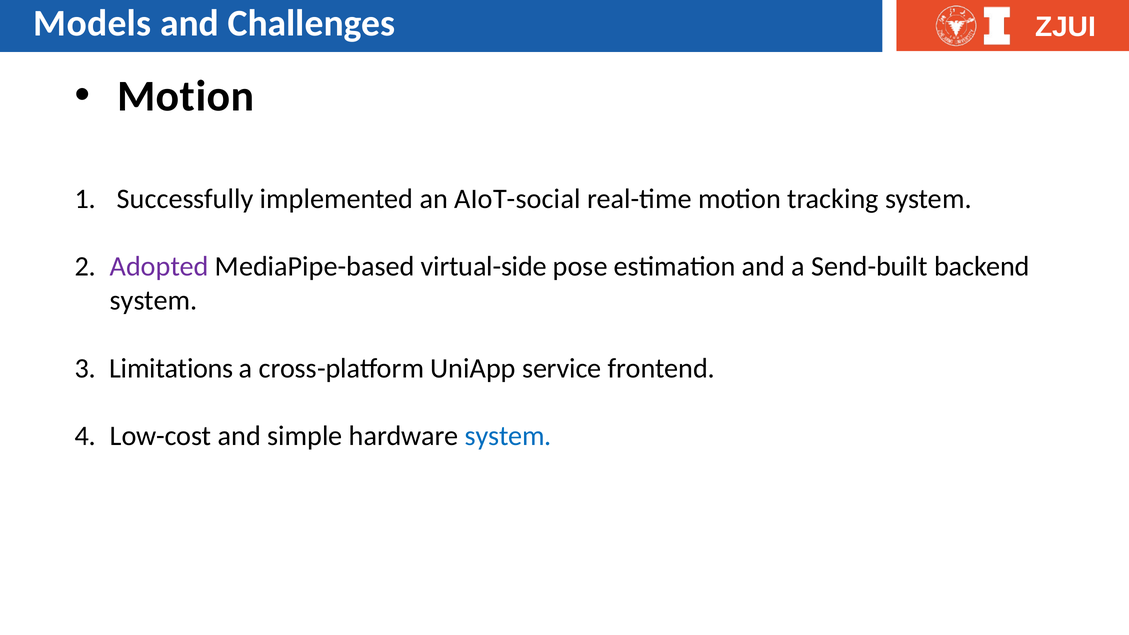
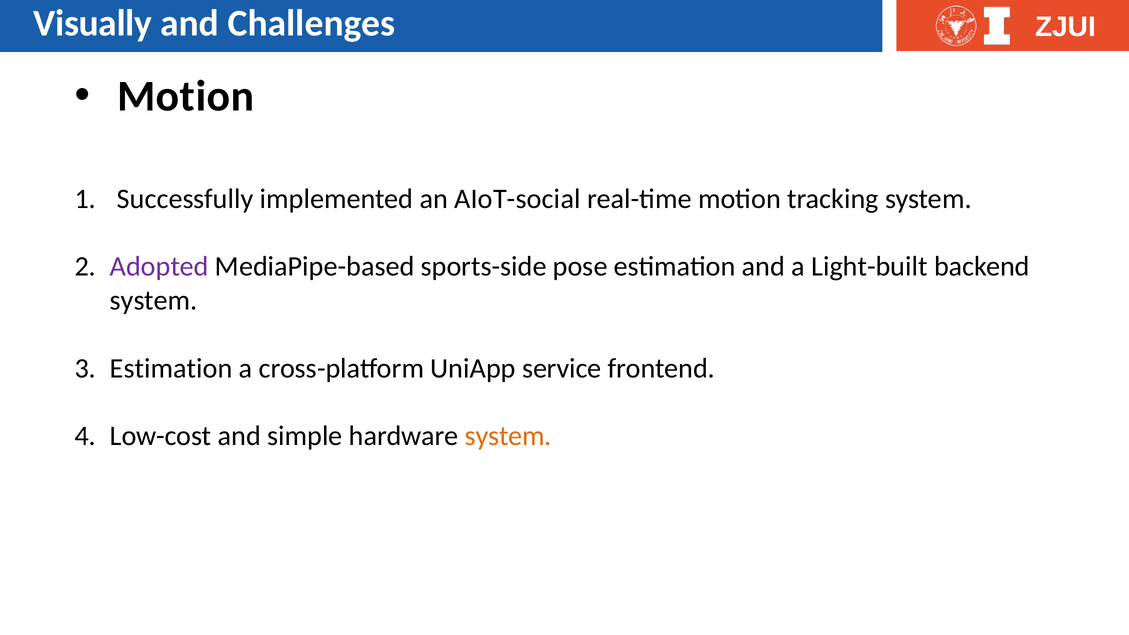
Models: Models -> Visually
virtual-side: virtual-side -> sports-side
Send-built: Send-built -> Light-built
Limitations at (171, 368): Limitations -> Estimation
system at (508, 436) colour: blue -> orange
